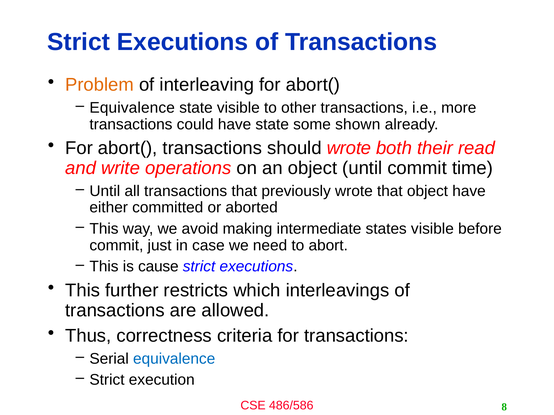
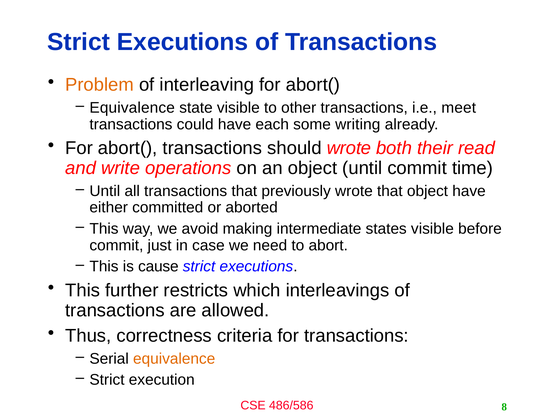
more: more -> meet
have state: state -> each
shown: shown -> writing
equivalence at (174, 359) colour: blue -> orange
